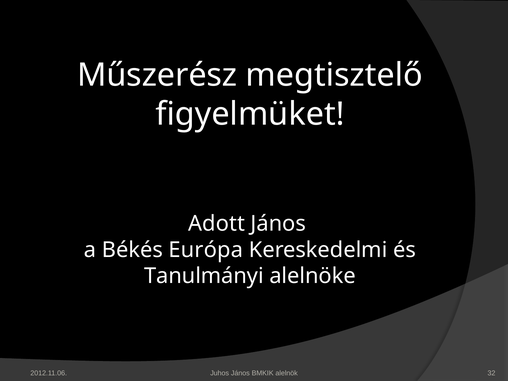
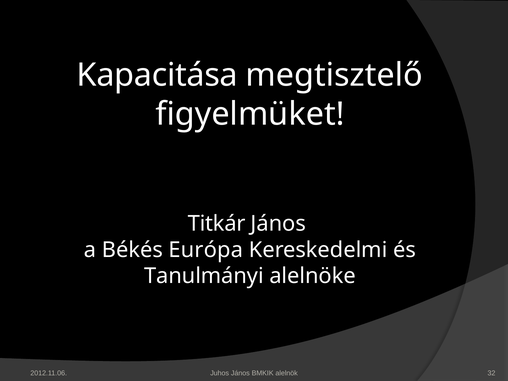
Műszerész: Műszerész -> Kapacitása
Adott: Adott -> Titkár
